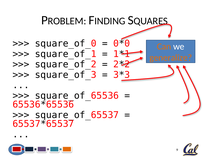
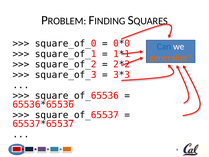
Can colour: orange -> blue
